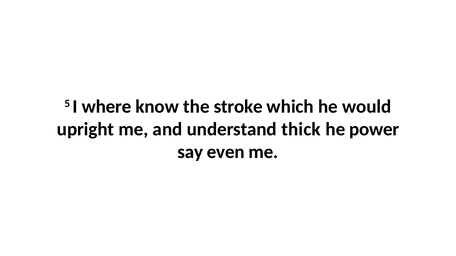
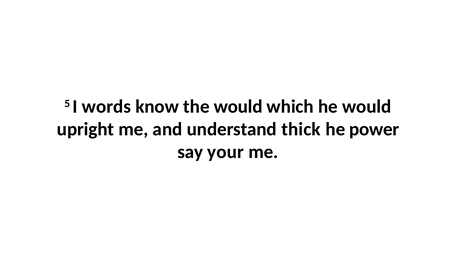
where: where -> words
the stroke: stroke -> would
even: even -> your
